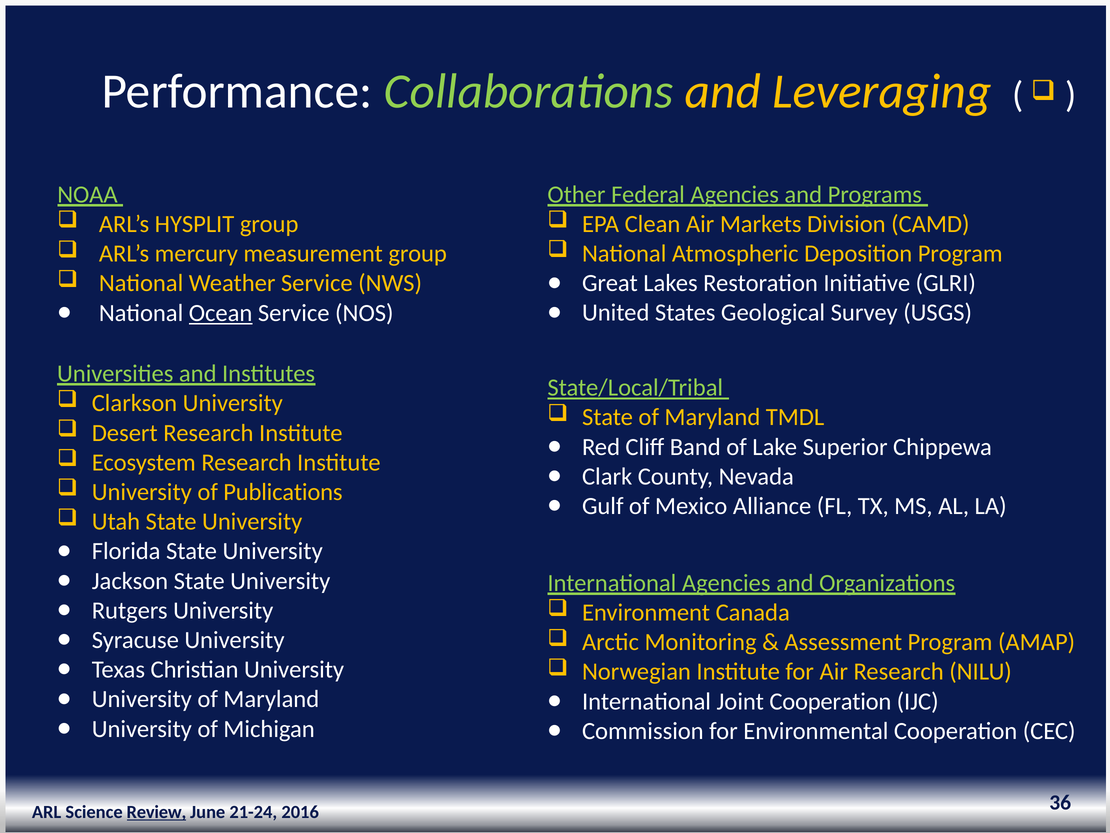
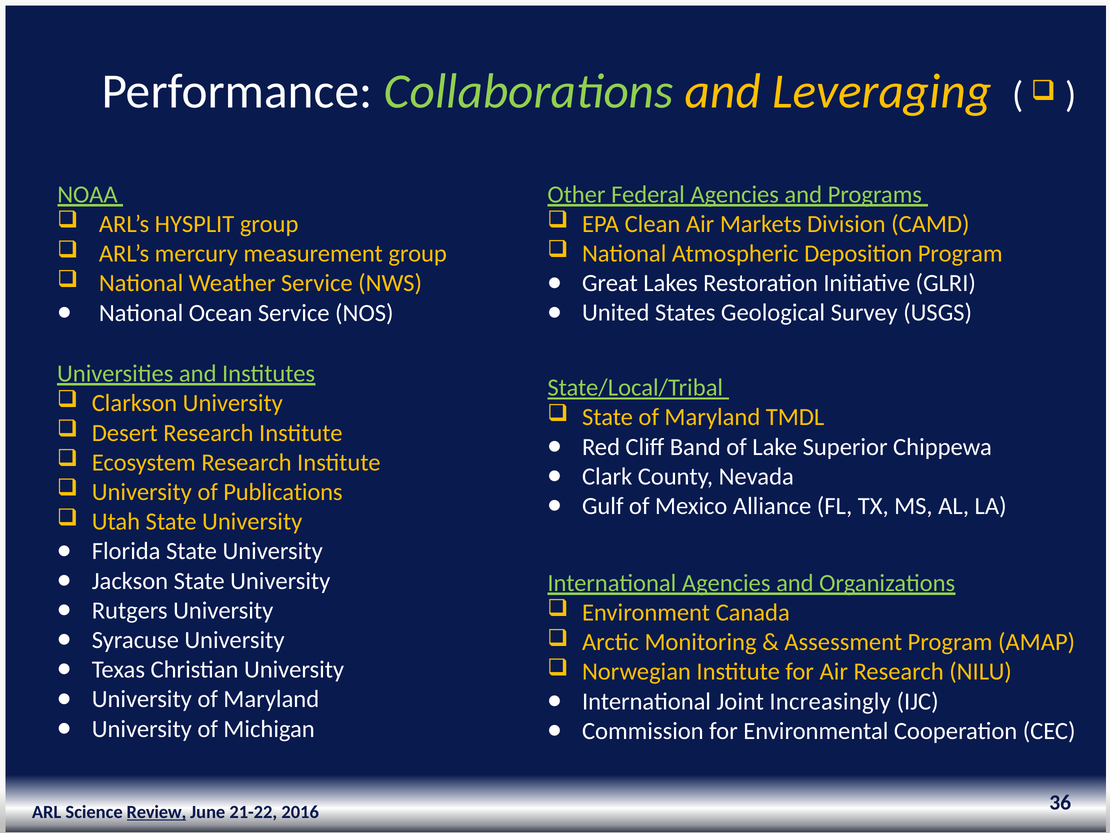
Ocean underline: present -> none
Joint Cooperation: Cooperation -> Increasingly
21-24: 21-24 -> 21-22
